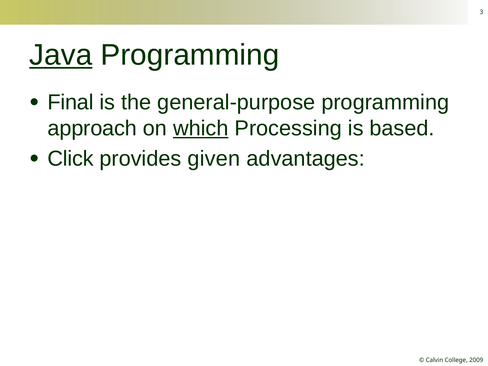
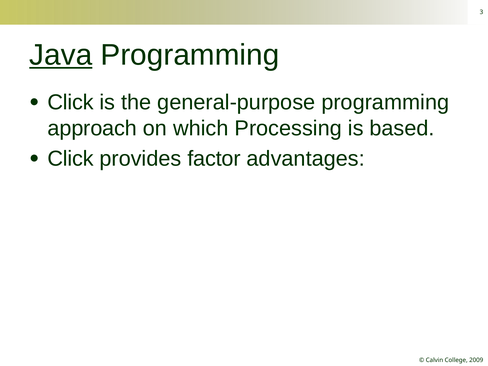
Final at (71, 102): Final -> Click
which underline: present -> none
given: given -> factor
